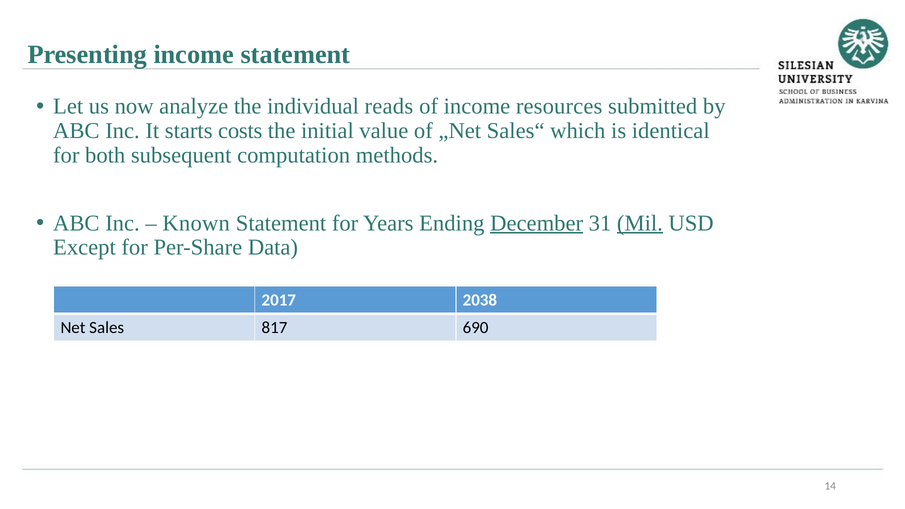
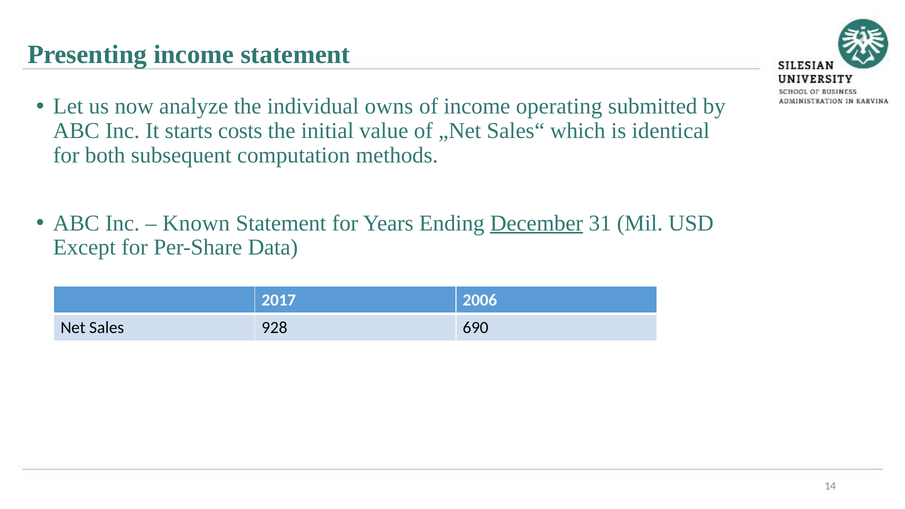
reads: reads -> owns
resources: resources -> operating
Mil underline: present -> none
2038: 2038 -> 2006
817: 817 -> 928
